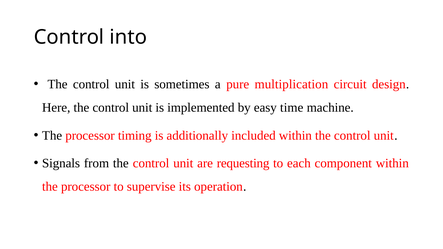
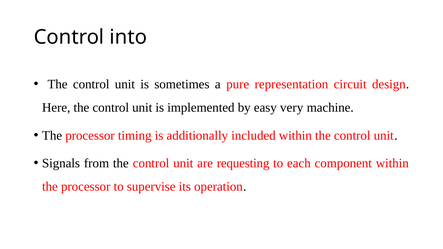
multiplication: multiplication -> representation
time: time -> very
